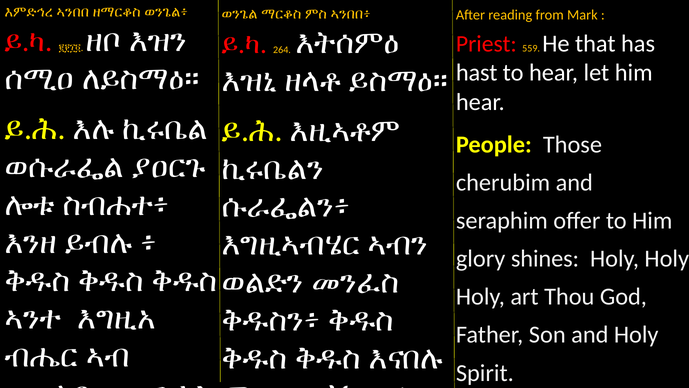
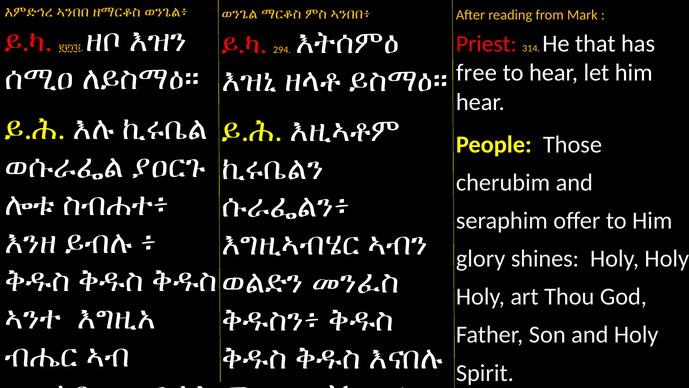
264: 264 -> 294
559: 559 -> 314
hast: hast -> free
